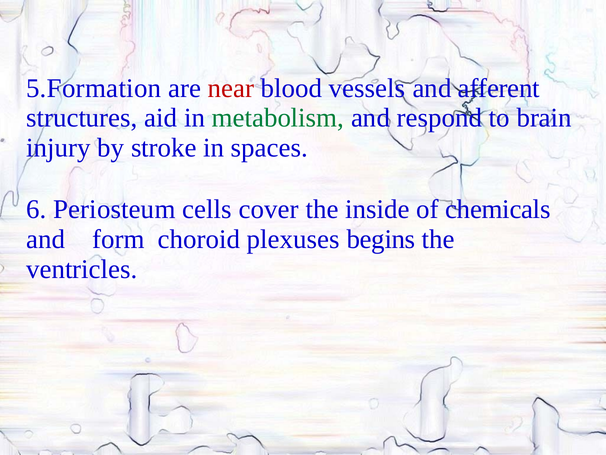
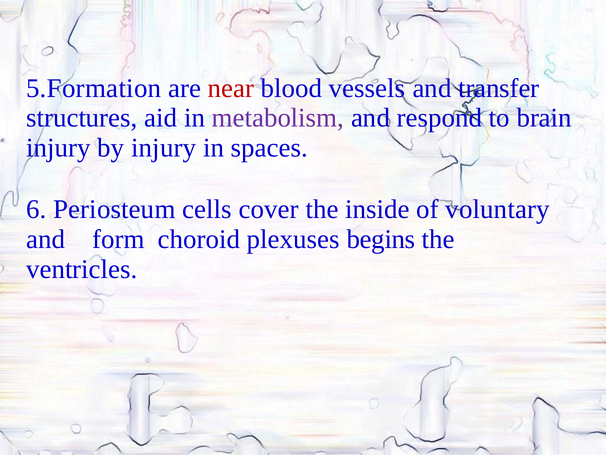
afferent: afferent -> transfer
metabolism colour: green -> purple
by stroke: stroke -> injury
chemicals: chemicals -> voluntary
